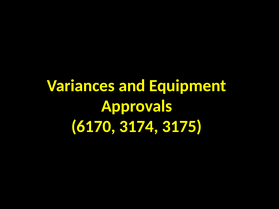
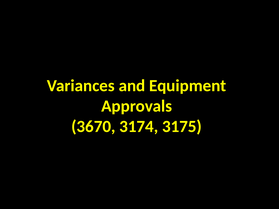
6170: 6170 -> 3670
